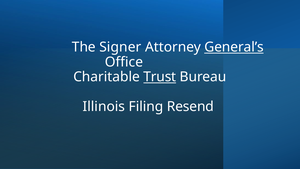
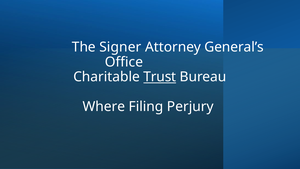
General’s underline: present -> none
Illinois: Illinois -> Where
Resend: Resend -> Perjury
